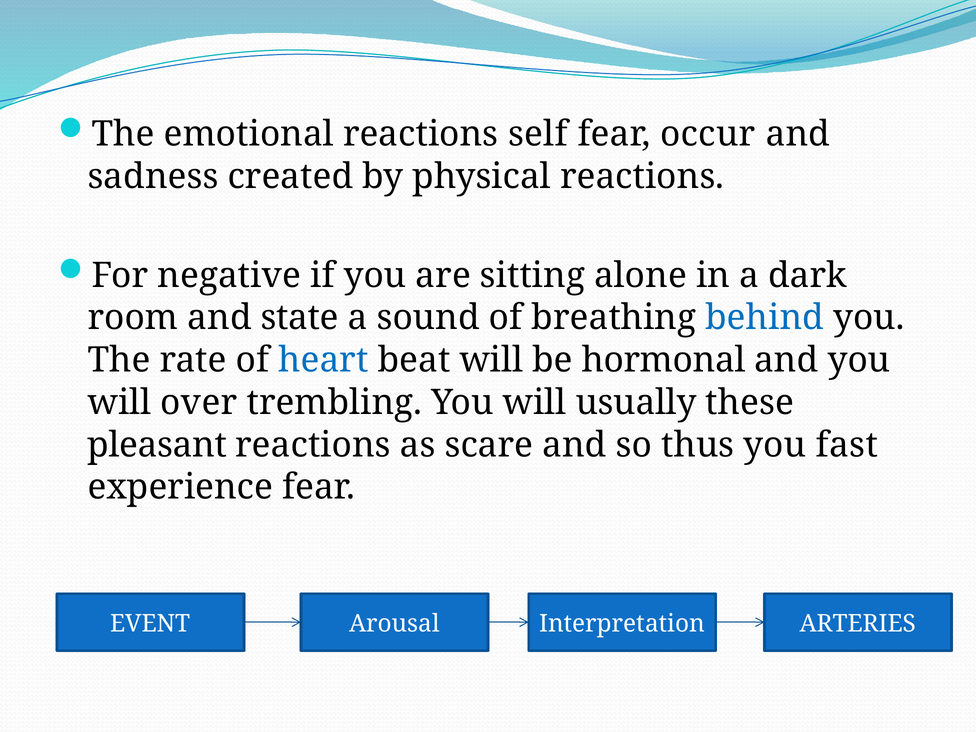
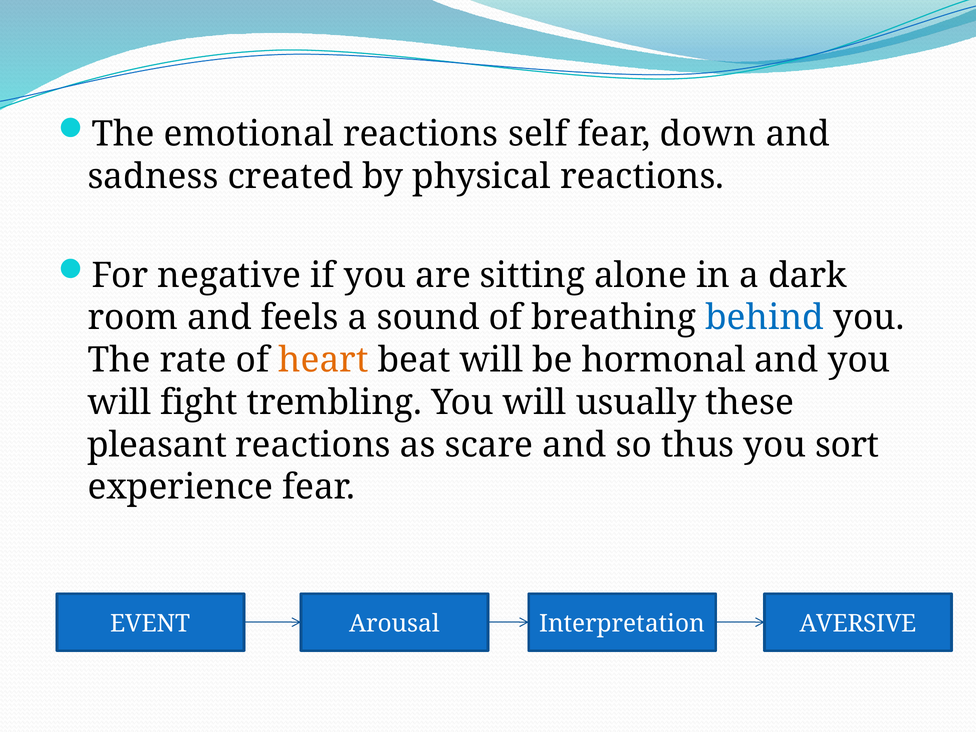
occur: occur -> down
state: state -> feels
heart colour: blue -> orange
over: over -> fight
fast: fast -> sort
ARTERIES: ARTERIES -> AVERSIVE
